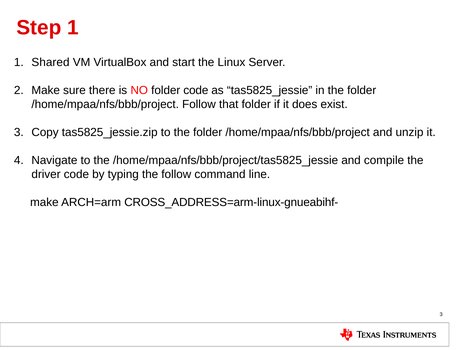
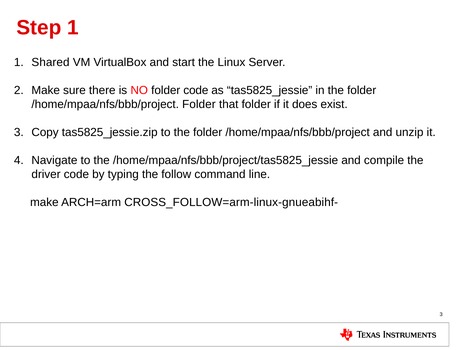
/home/mpaa/nfs/bbb/project Follow: Follow -> Folder
CROSS_ADDRESS=arm-linux-gnueabihf-: CROSS_ADDRESS=arm-linux-gnueabihf- -> CROSS_FOLLOW=arm-linux-gnueabihf-
